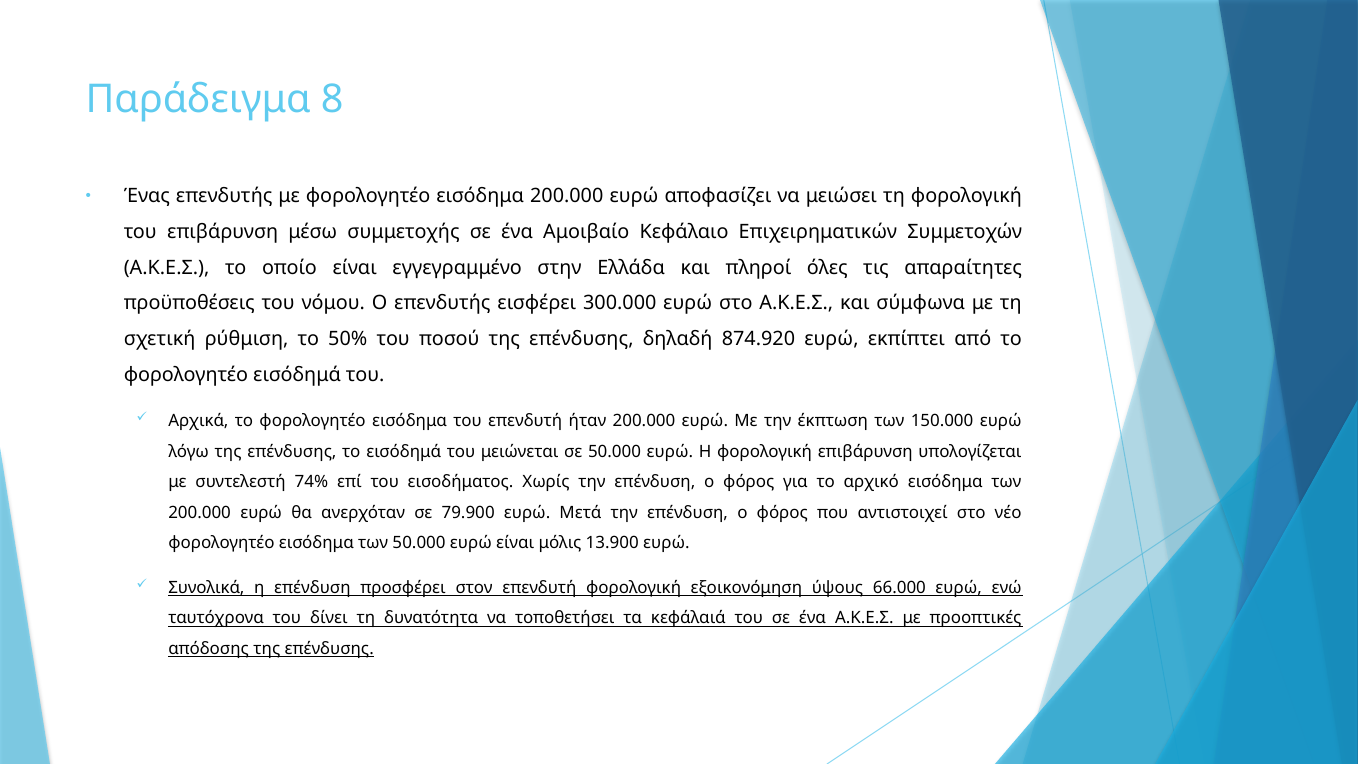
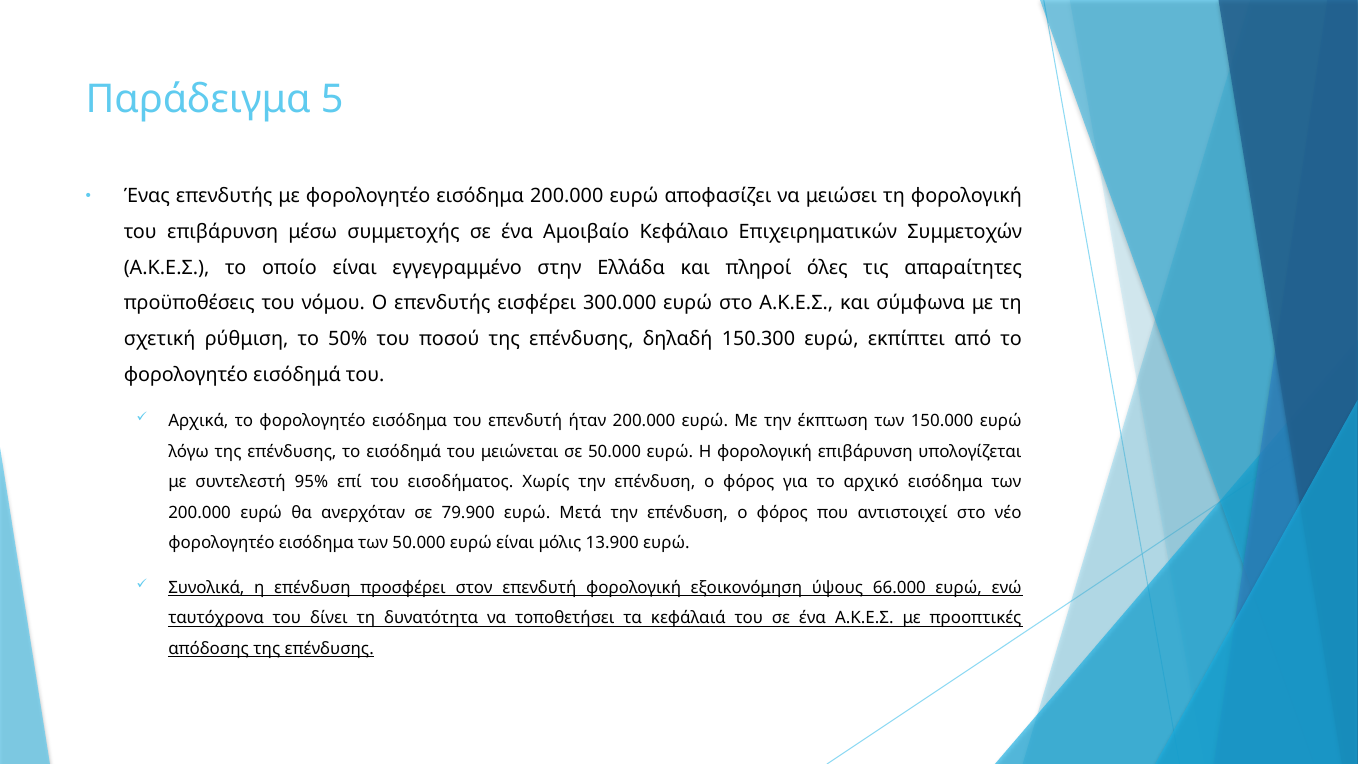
8: 8 -> 5
874.920: 874.920 -> 150.300
74%: 74% -> 95%
